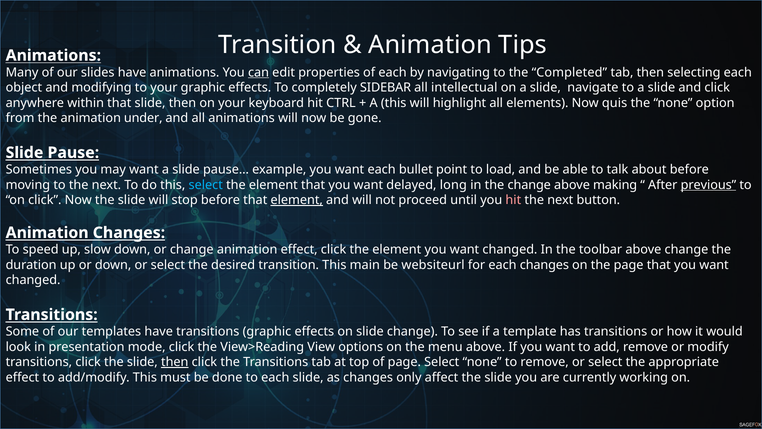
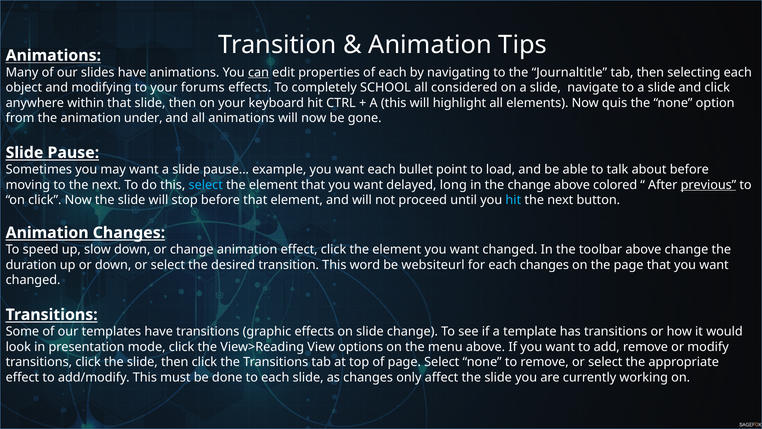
Completed: Completed -> Journaltitle
your graphic: graphic -> forums
SIDEBAR: SIDEBAR -> SCHOOL
intellectual: intellectual -> considered
making: making -> colored
element at (297, 200) underline: present -> none
hit at (513, 200) colour: pink -> light blue
main: main -> word
then at (175, 362) underline: present -> none
